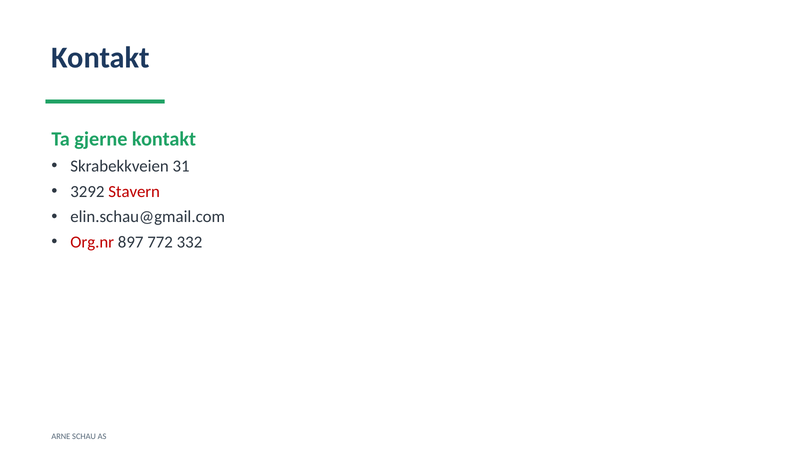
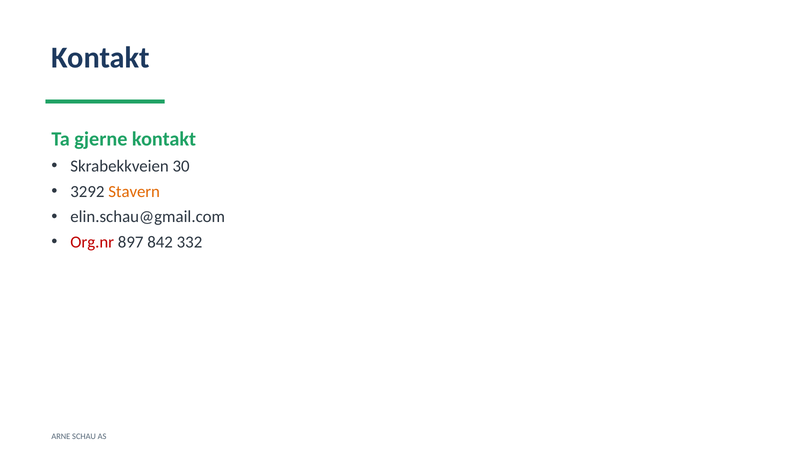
31: 31 -> 30
Stavern colour: red -> orange
772: 772 -> 842
